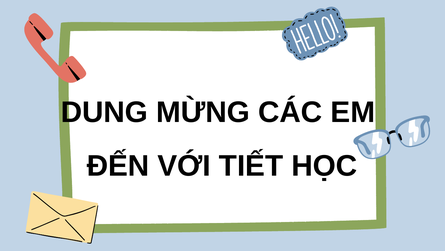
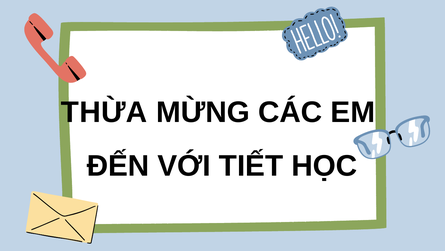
DUNG: DUNG -> THỪA
